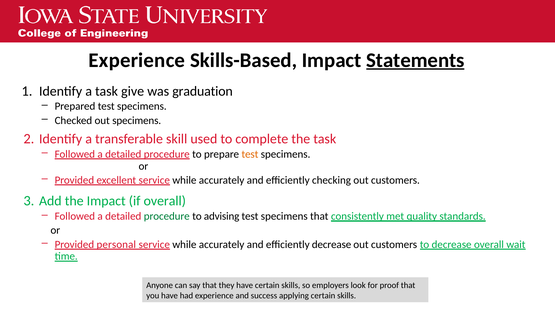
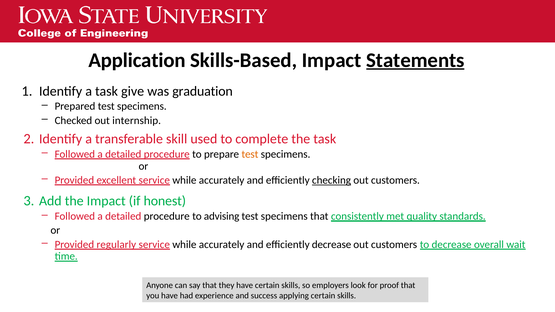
Experience at (137, 60): Experience -> Application
out specimens: specimens -> internship
checking underline: none -> present
if overall: overall -> honest
procedure at (167, 216) colour: green -> black
personal: personal -> regularly
